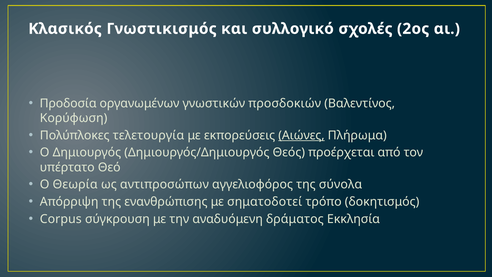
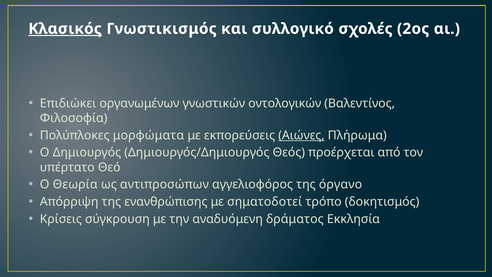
Κλασικός underline: none -> present
Προδοσία: Προδοσία -> Επιδιώκει
προσδοκιών: προσδοκιών -> οντολογικών
Κορύφωση: Κορύφωση -> Φιλοσοφία
τελετουργία: τελετουργία -> μορφώματα
σύνολα: σύνολα -> όργανο
Corpus: Corpus -> Κρίσεις
